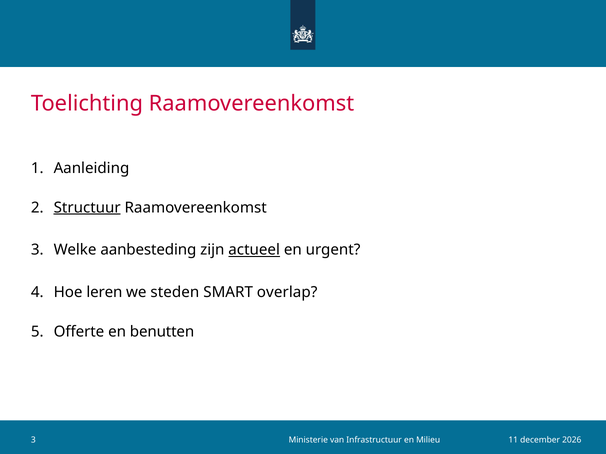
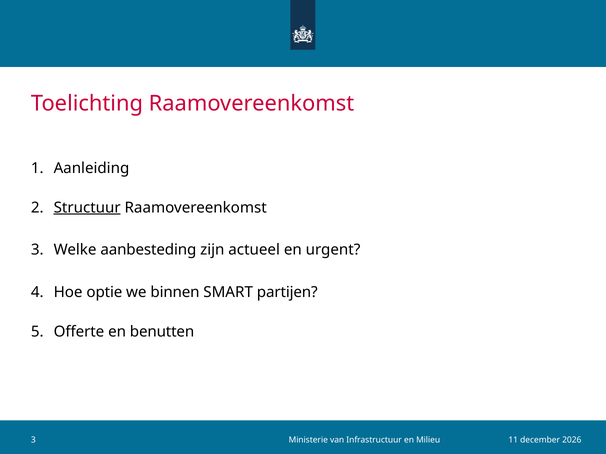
actueel underline: present -> none
leren: leren -> optie
steden: steden -> binnen
overlap: overlap -> partijen
